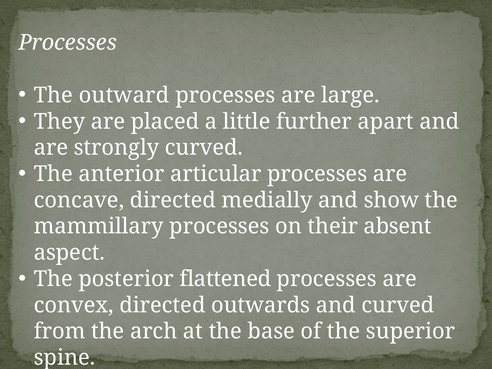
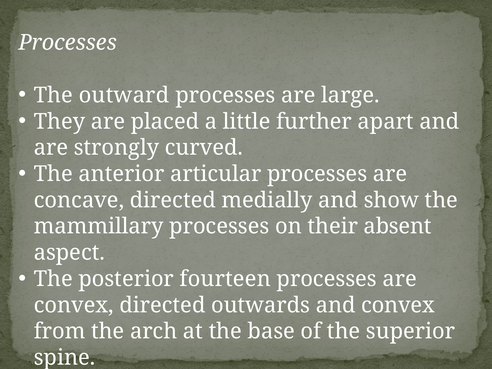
flattened: flattened -> fourteen
and curved: curved -> convex
